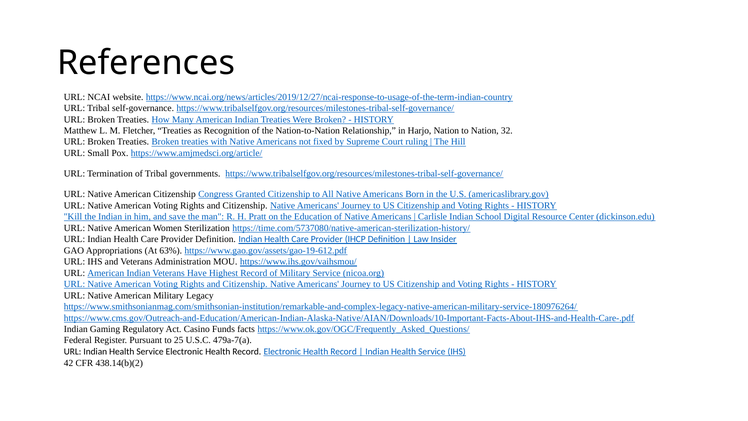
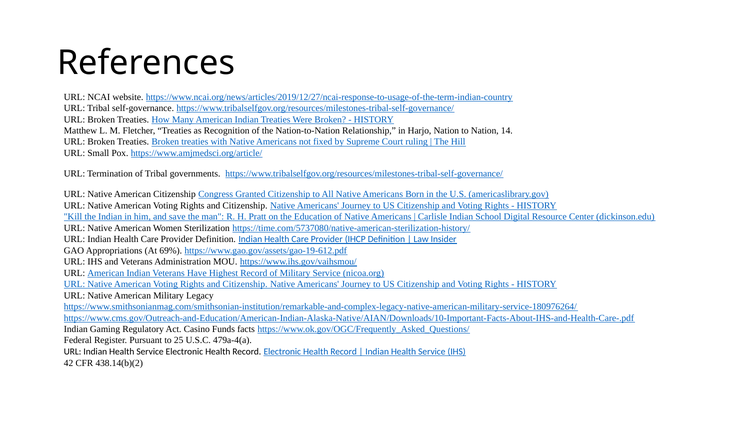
32: 32 -> 14
63%: 63% -> 69%
479a-7(a: 479a-7(a -> 479a-4(a
